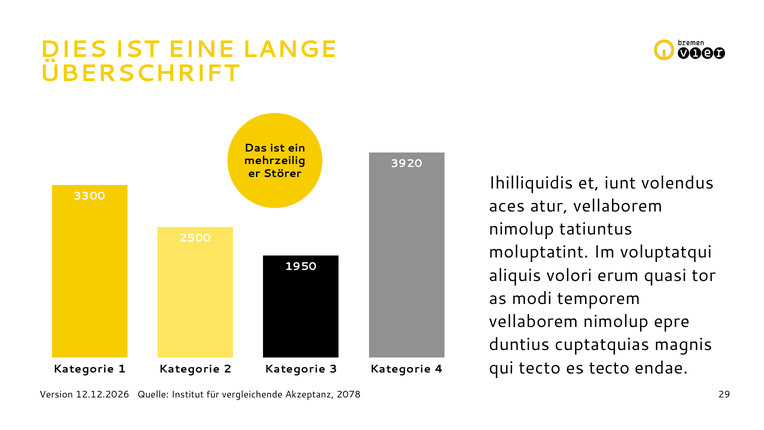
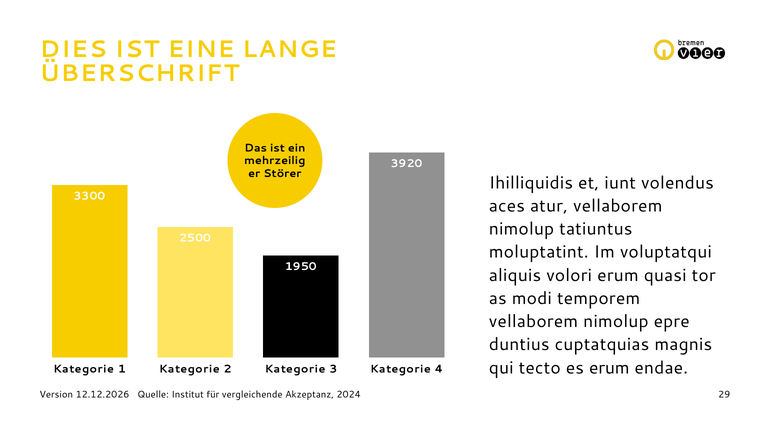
es tecto: tecto -> erum
2078: 2078 -> 2024
